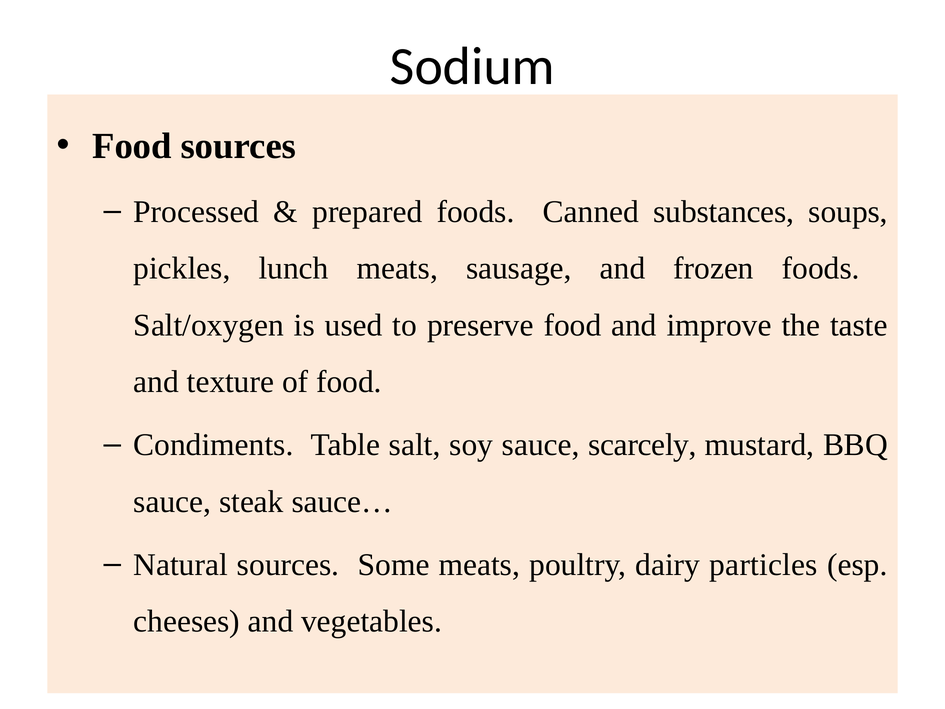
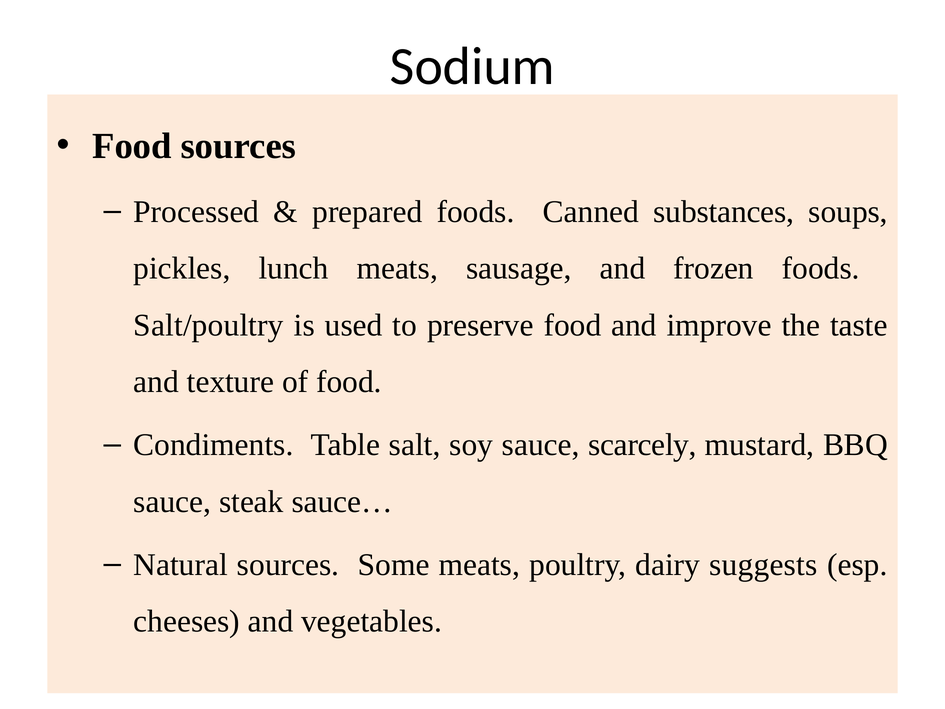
Salt/oxygen: Salt/oxygen -> Salt/poultry
particles: particles -> suggests
